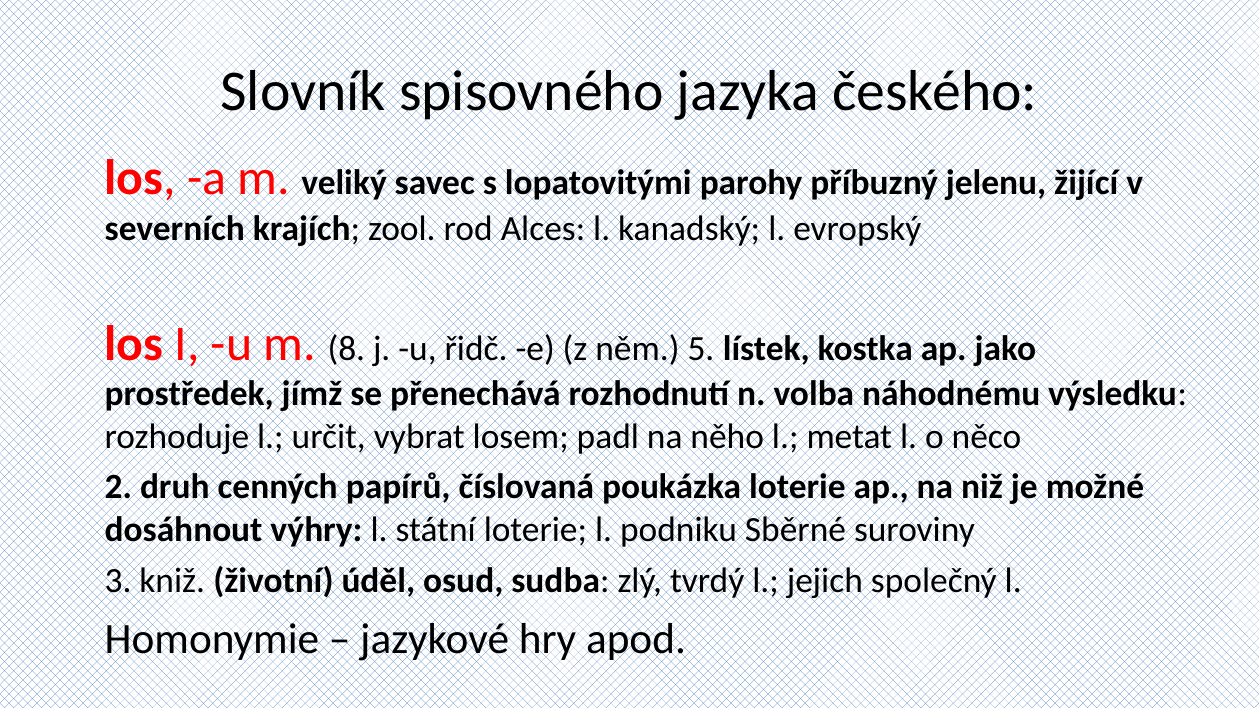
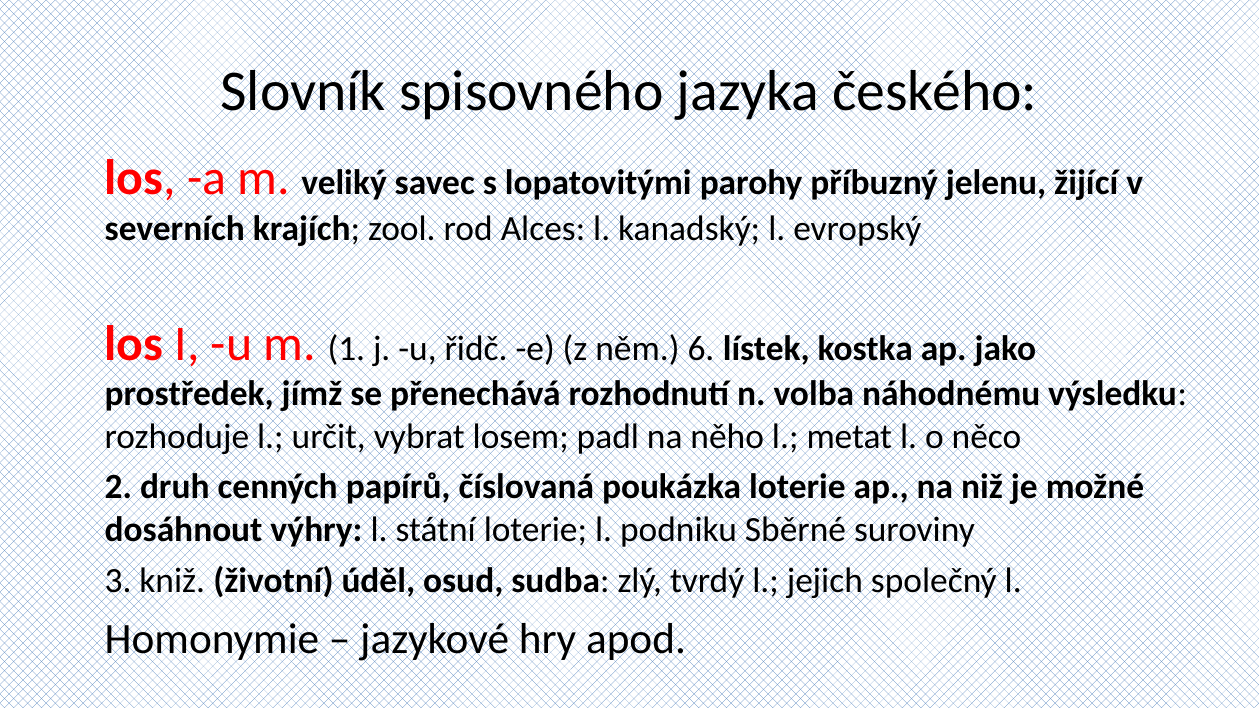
8: 8 -> 1
5: 5 -> 6
